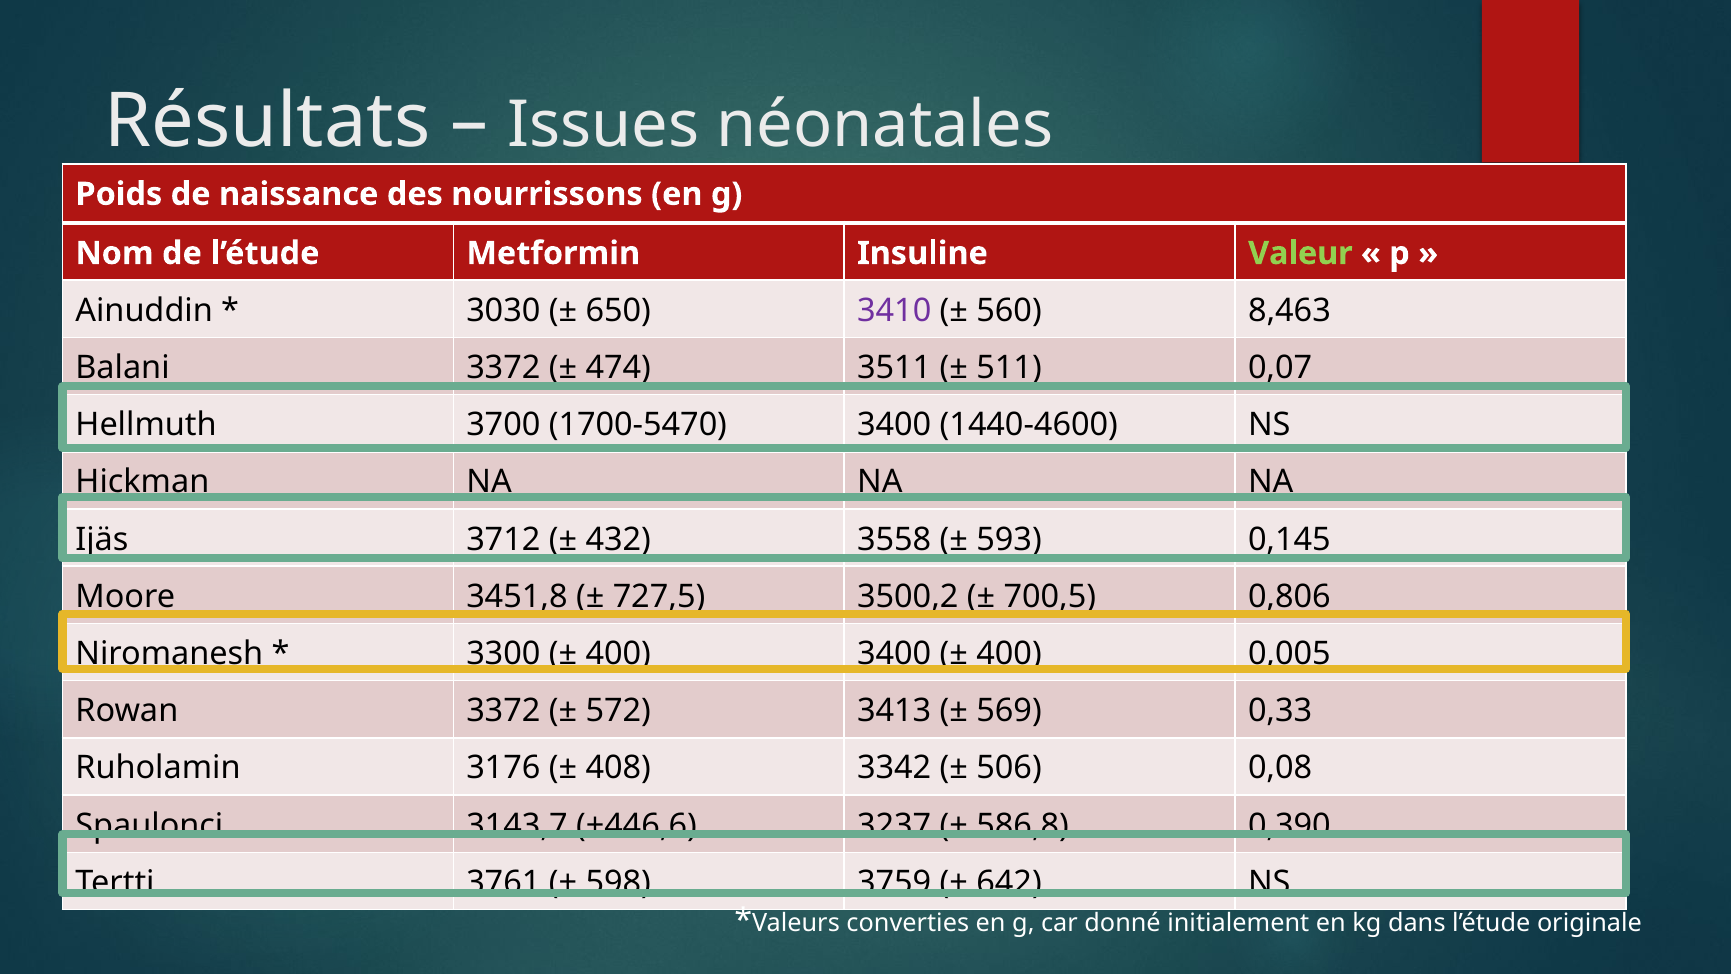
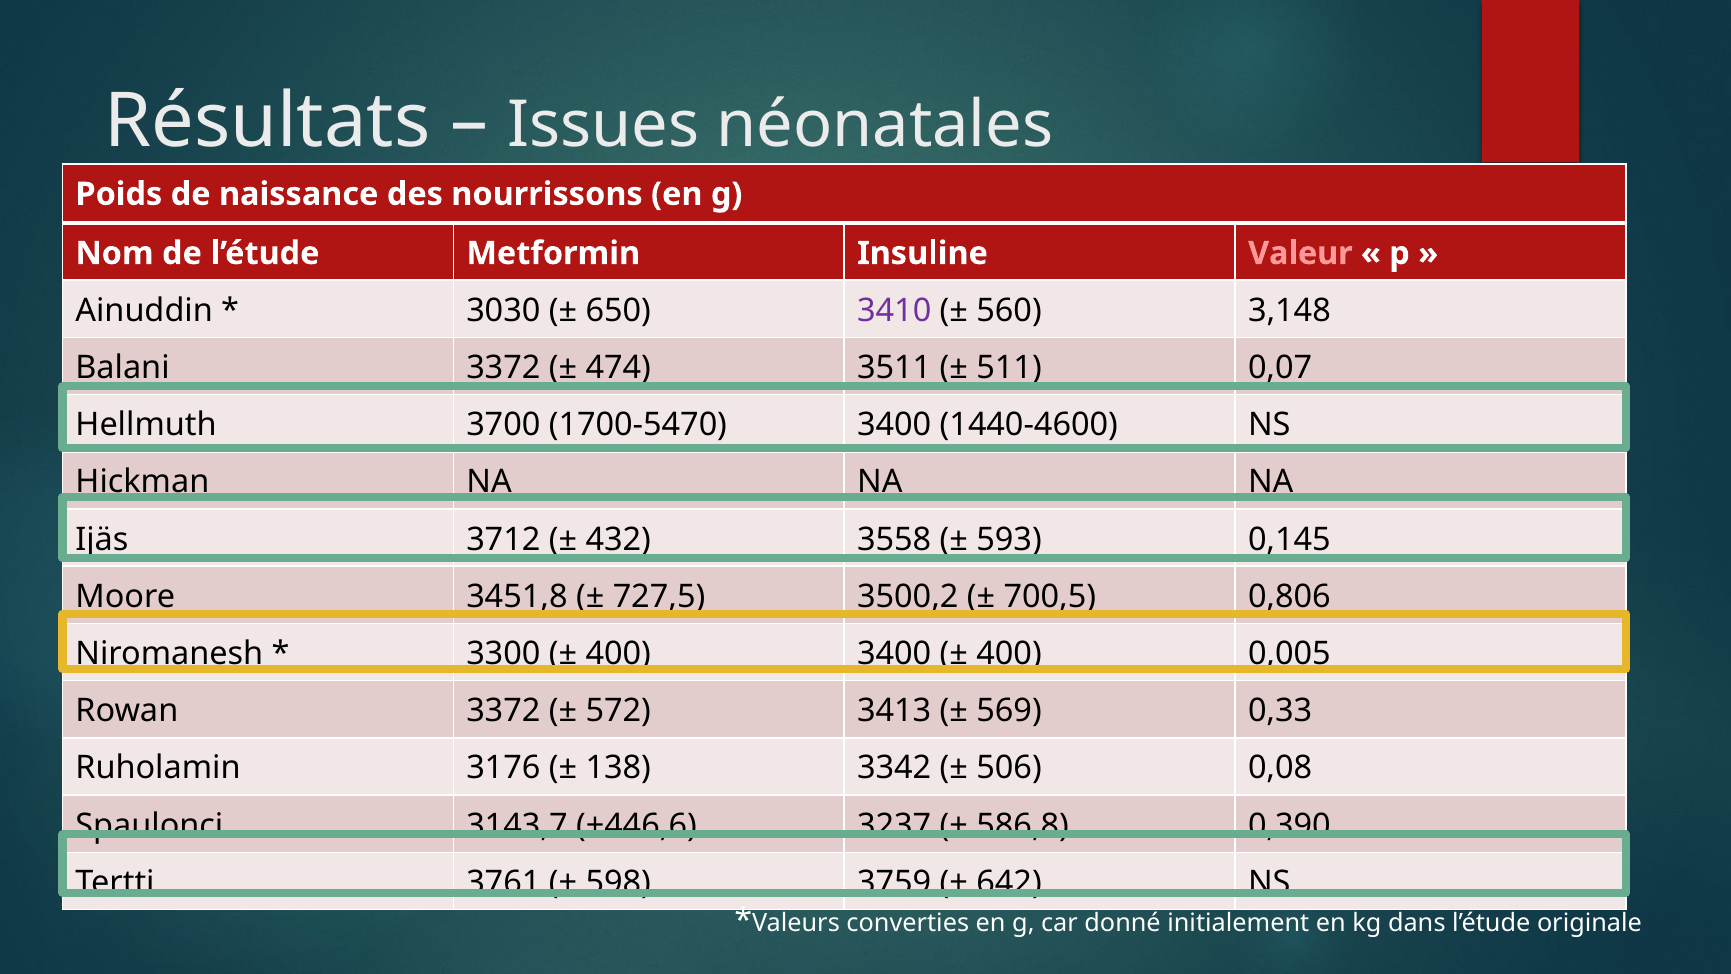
Valeur colour: light green -> pink
8,463: 8,463 -> 3,148
408: 408 -> 138
